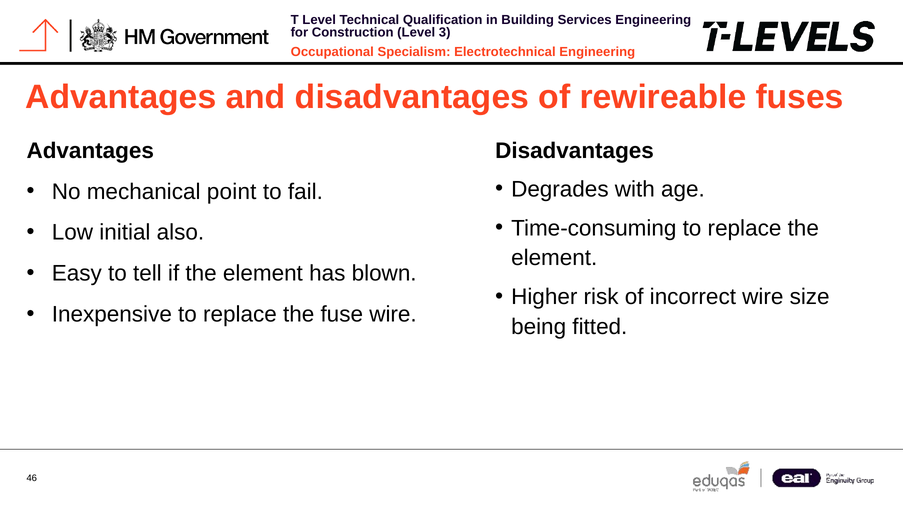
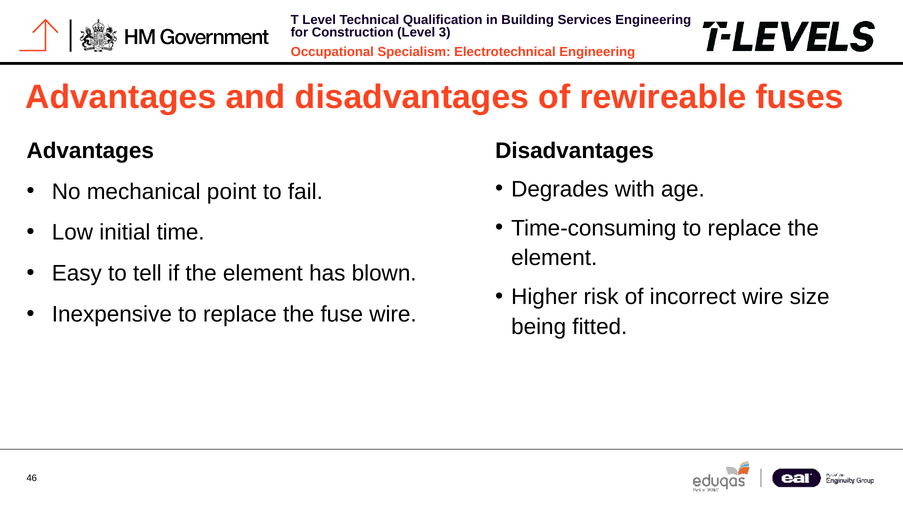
also: also -> time
